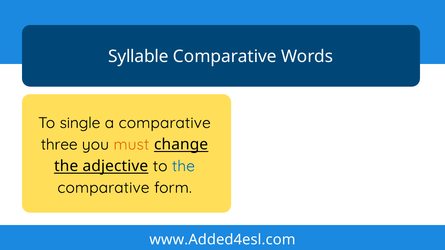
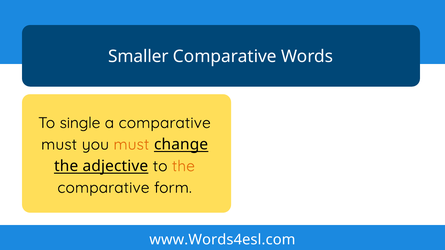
Syllable: Syllable -> Smaller
three at (59, 145): three -> must
the at (183, 166) colour: blue -> orange
www.Added4esl.com: www.Added4esl.com -> www.Words4esl.com
